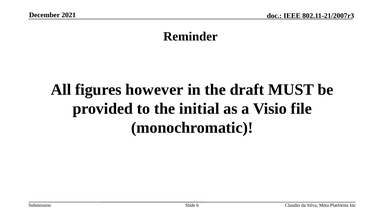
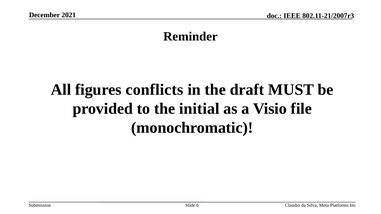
however: however -> conflicts
